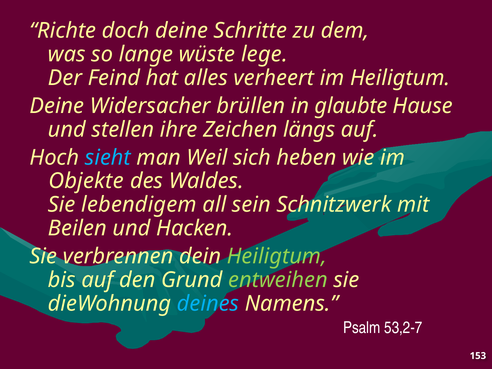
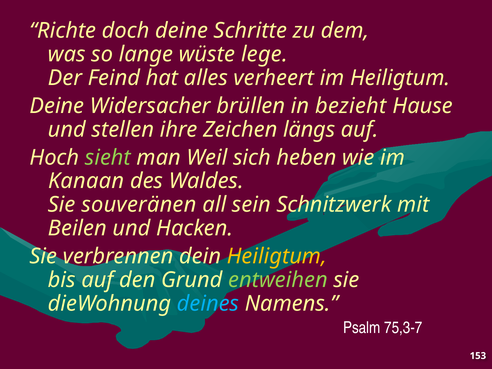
glaubte: glaubte -> bezieht
sieht colour: light blue -> light green
Objekte: Objekte -> Kanaan
lebendigem: lebendigem -> souveränen
Heiligtum at (277, 256) colour: light green -> yellow
53,2-7: 53,2-7 -> 75,3-7
